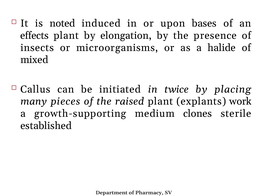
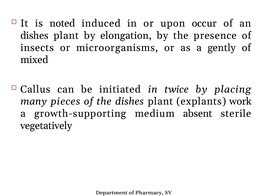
bases: bases -> occur
effects at (34, 35): effects -> dishes
halide: halide -> gently
the raised: raised -> dishes
clones: clones -> absent
established: established -> vegetatively
